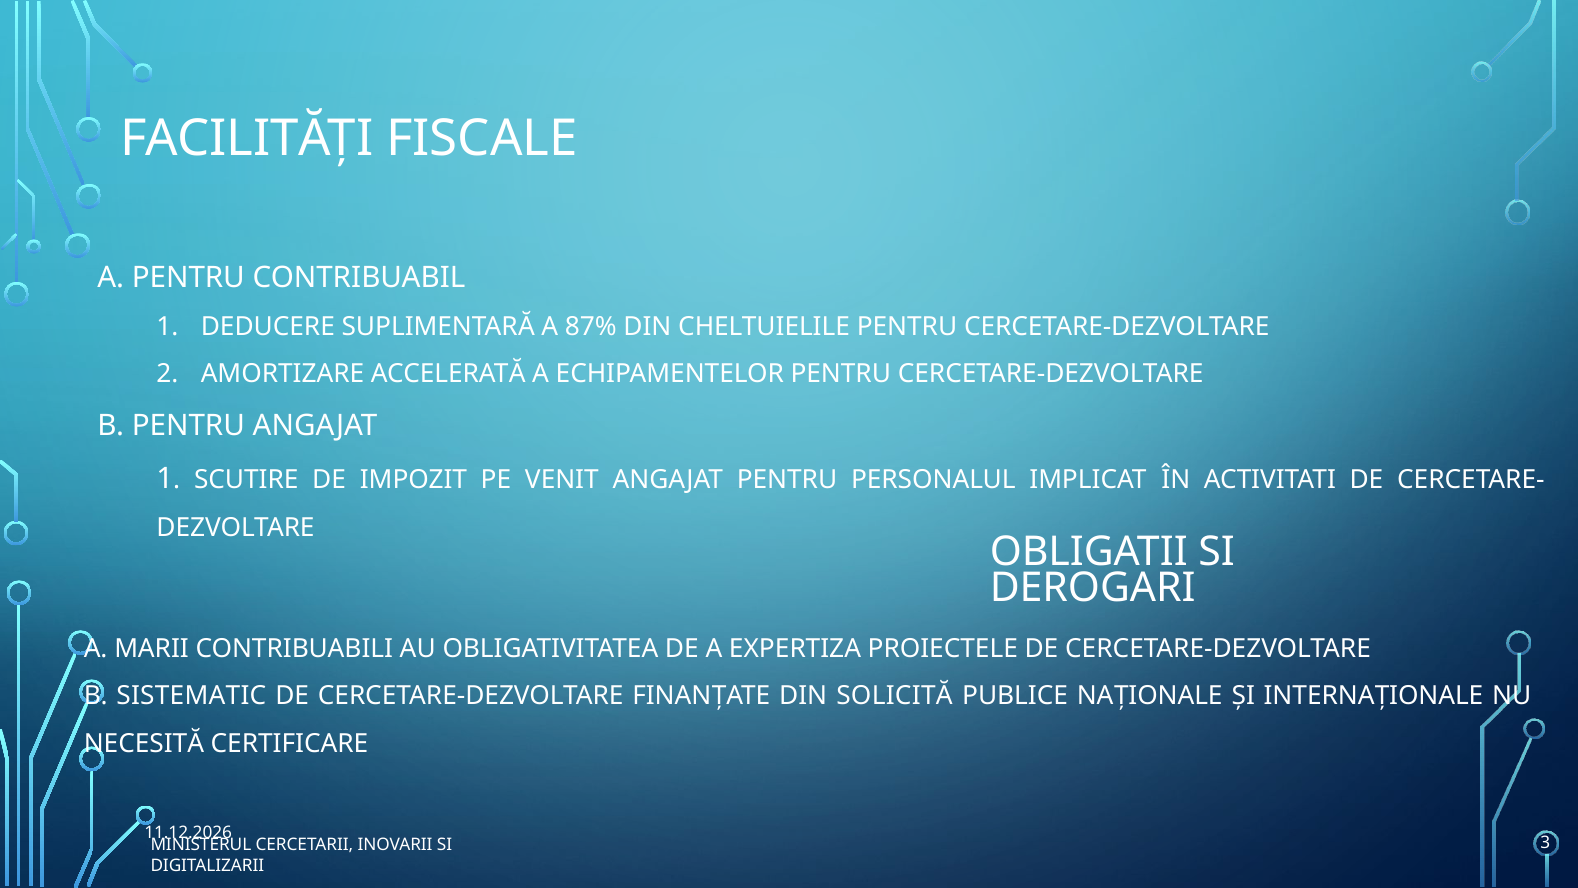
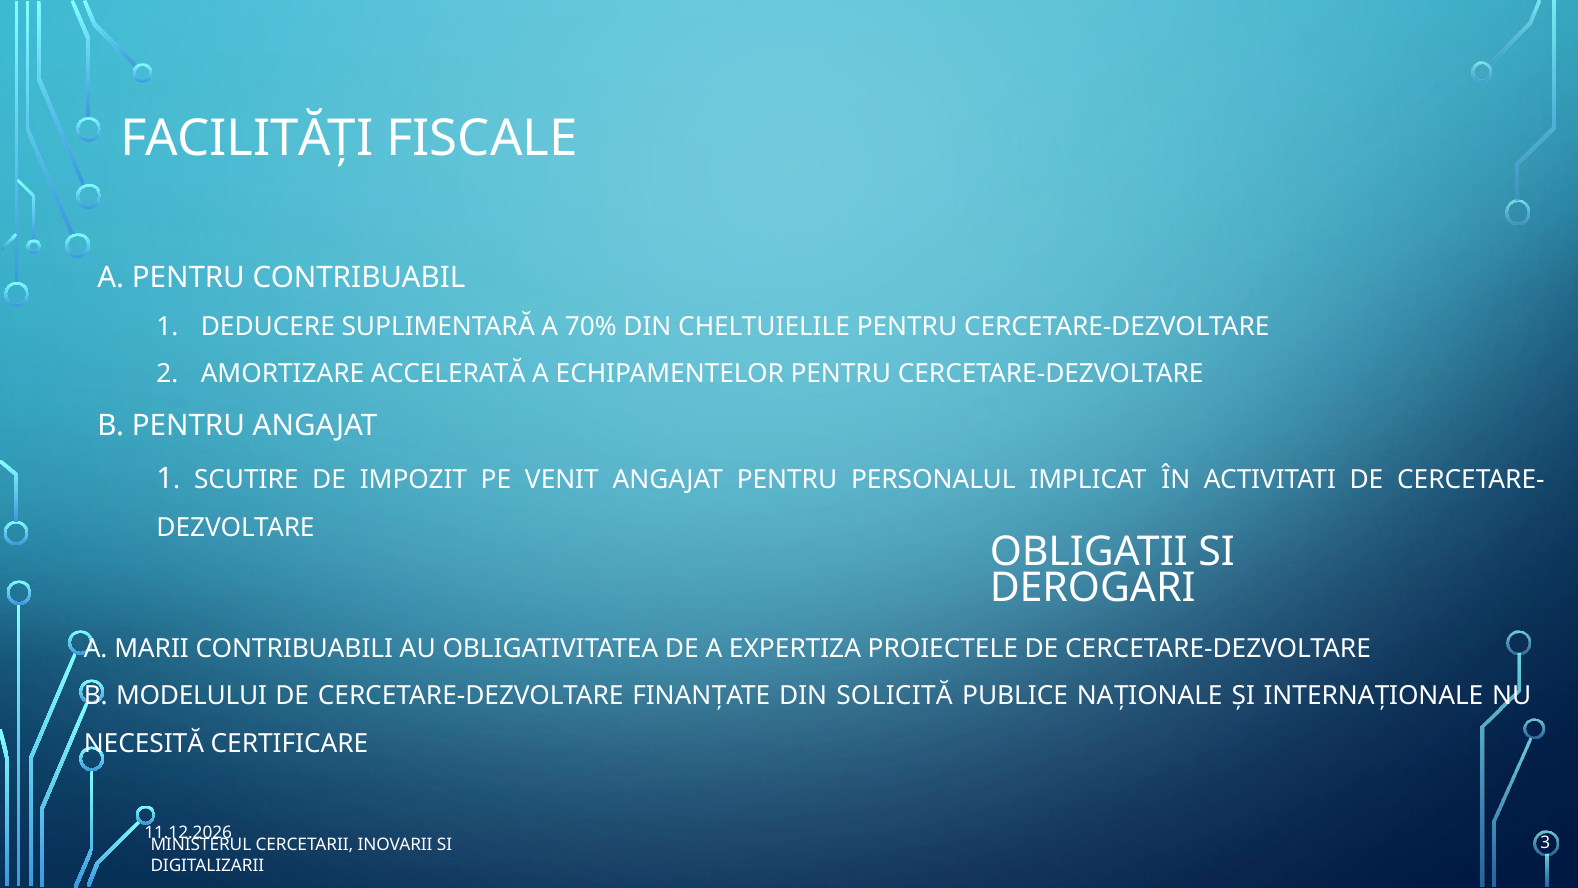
87%: 87% -> 70%
SISTEMATIC: SISTEMATIC -> MODELULUI
